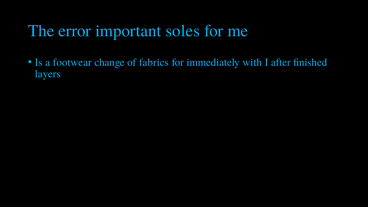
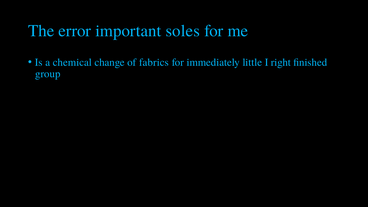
footwear: footwear -> chemical
with: with -> little
after: after -> right
layers: layers -> group
